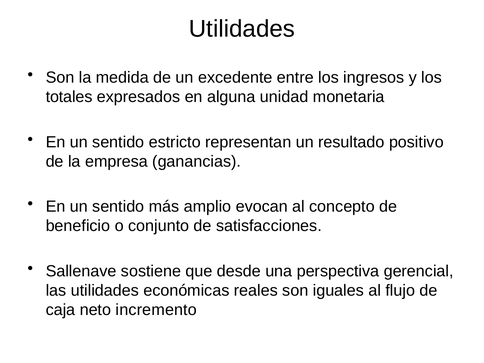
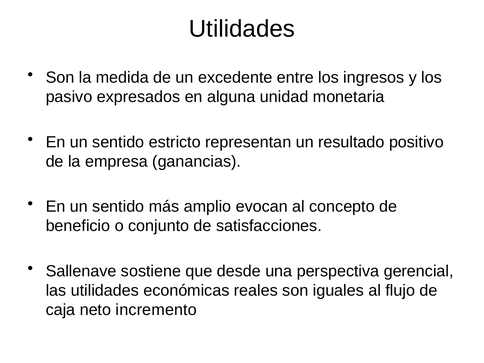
totales: totales -> pasivo
